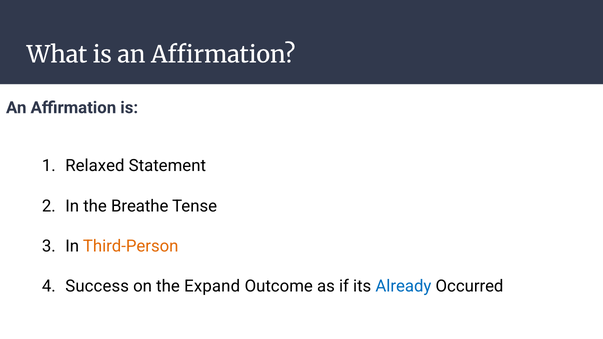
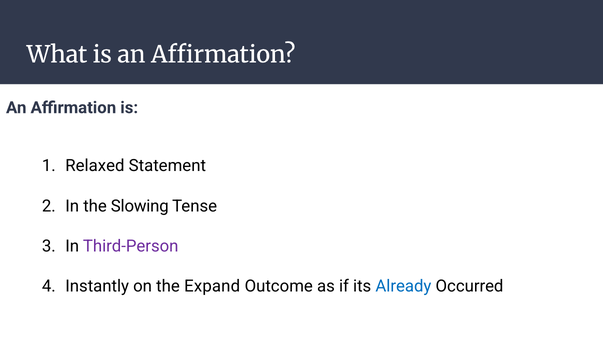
Breathe: Breathe -> Slowing
Third-Person colour: orange -> purple
Success: Success -> Instantly
